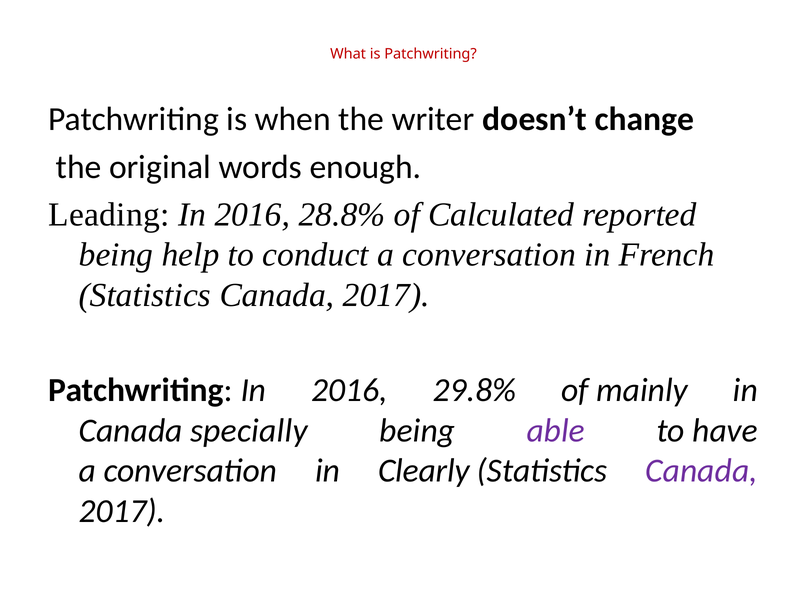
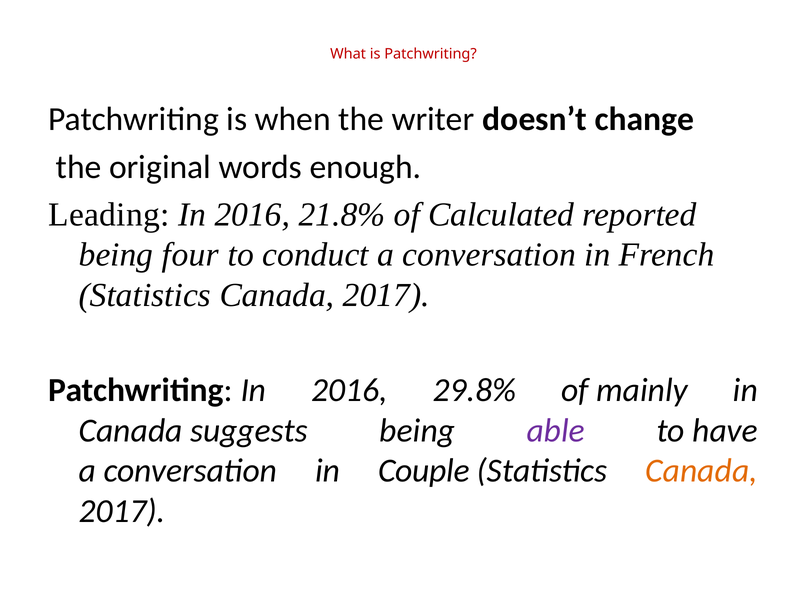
28.8%: 28.8% -> 21.8%
help: help -> four
specially: specially -> suggests
Clearly: Clearly -> Couple
Canada at (702, 471) colour: purple -> orange
